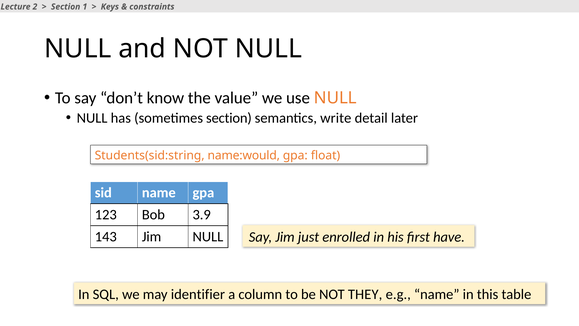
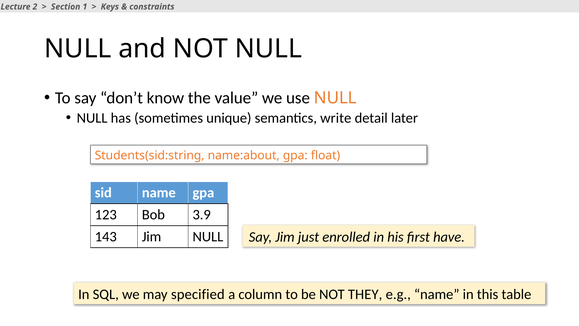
sometimes section: section -> unique
name:would: name:would -> name:about
identifier: identifier -> specified
